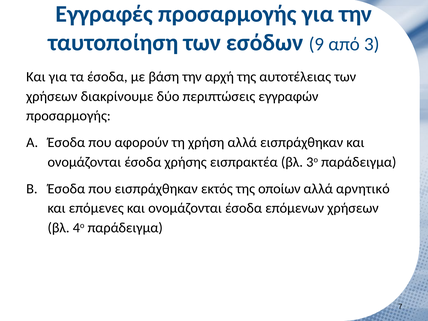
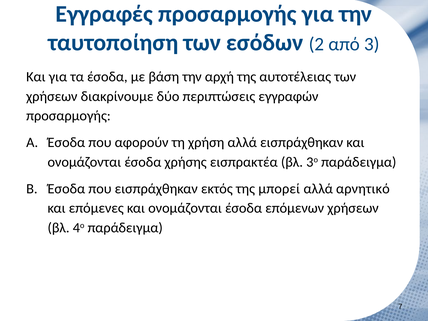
9: 9 -> 2
οποίων: οποίων -> μπορεί
